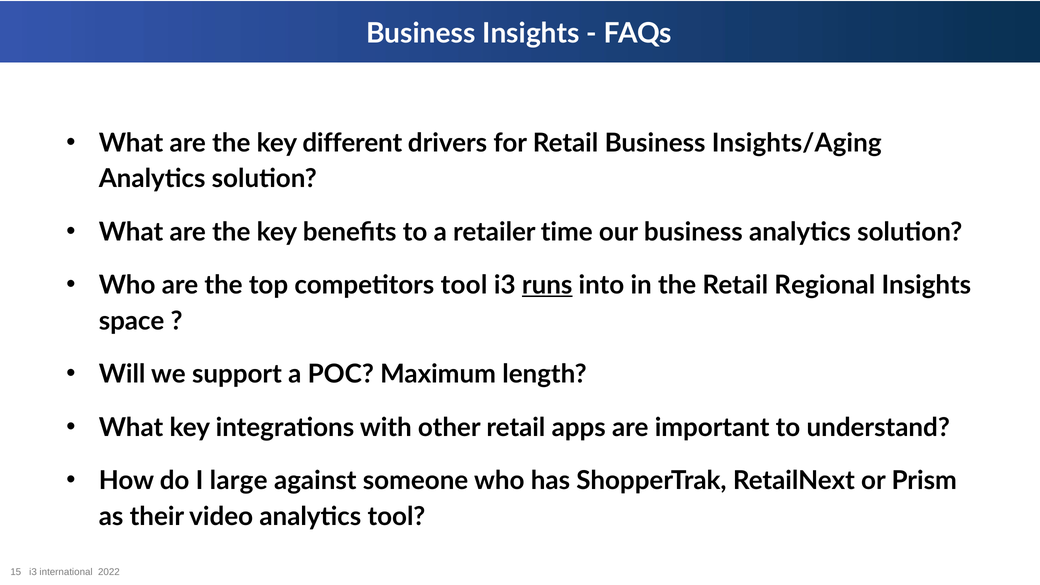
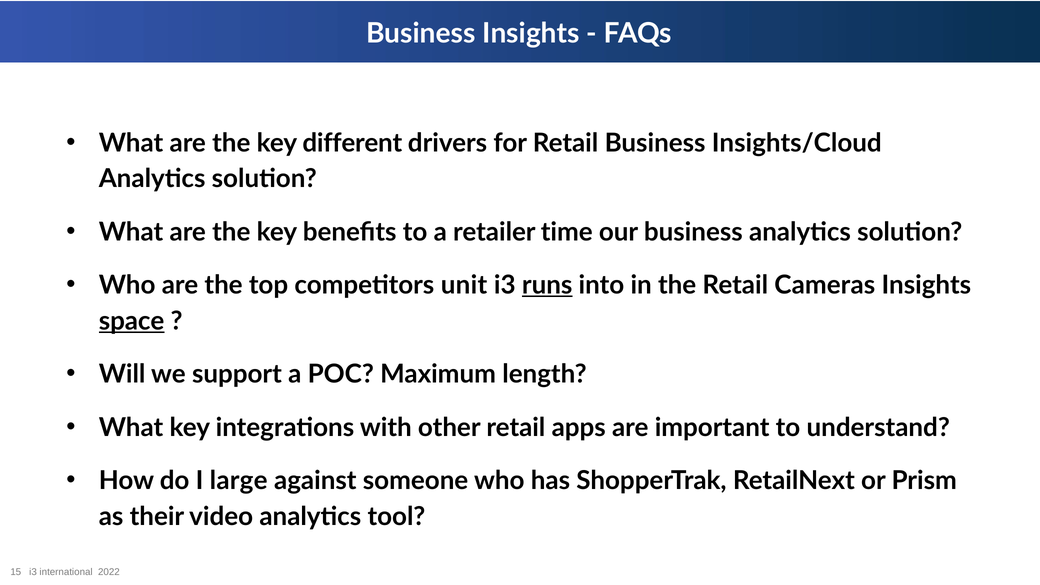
Insights/Aging: Insights/Aging -> Insights/Cloud
competitors tool: tool -> unit
Regional: Regional -> Cameras
space underline: none -> present
